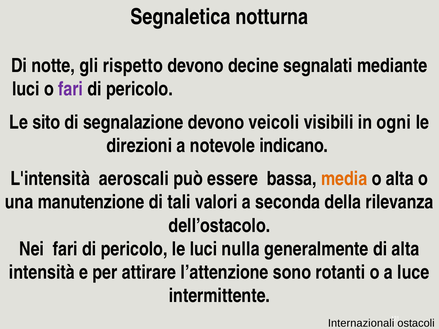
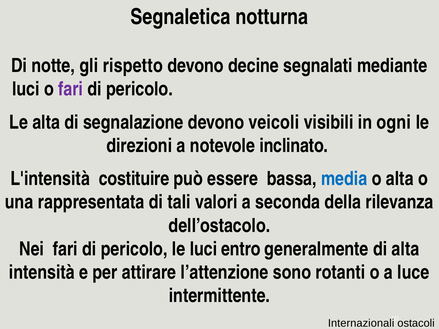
Le sito: sito -> alta
indicano: indicano -> inclinato
aeroscali: aeroscali -> costituire
media colour: orange -> blue
manutenzione: manutenzione -> rappresentata
nulla: nulla -> entro
